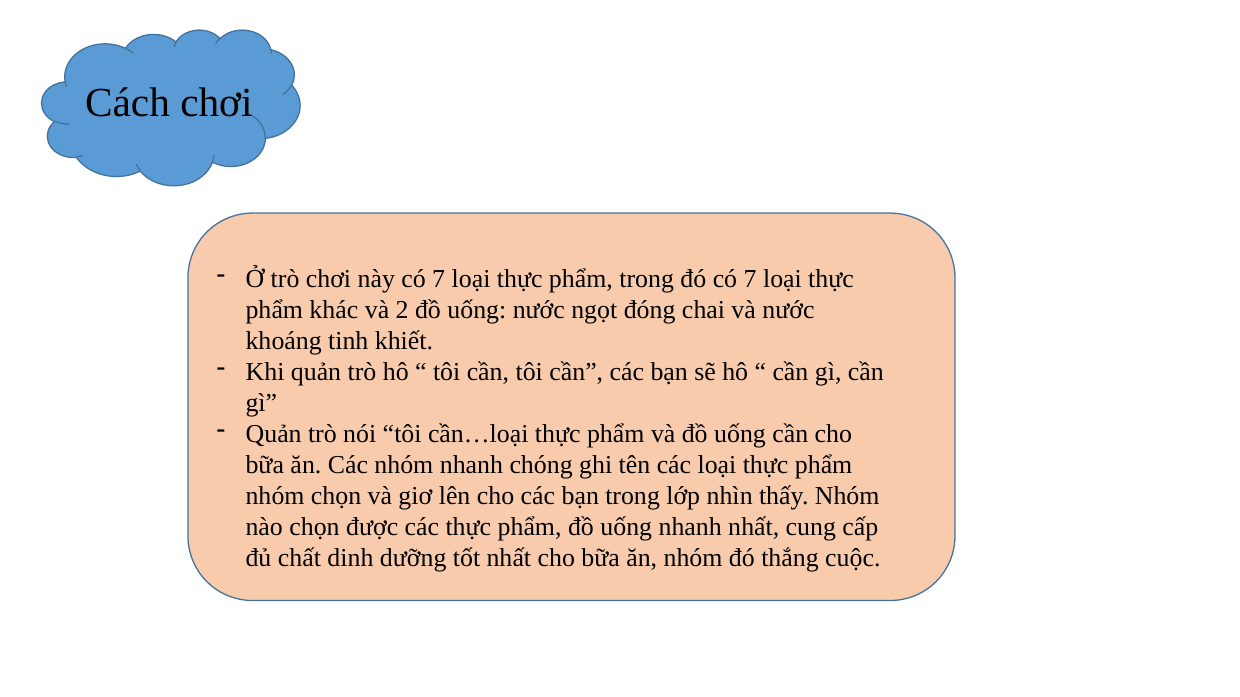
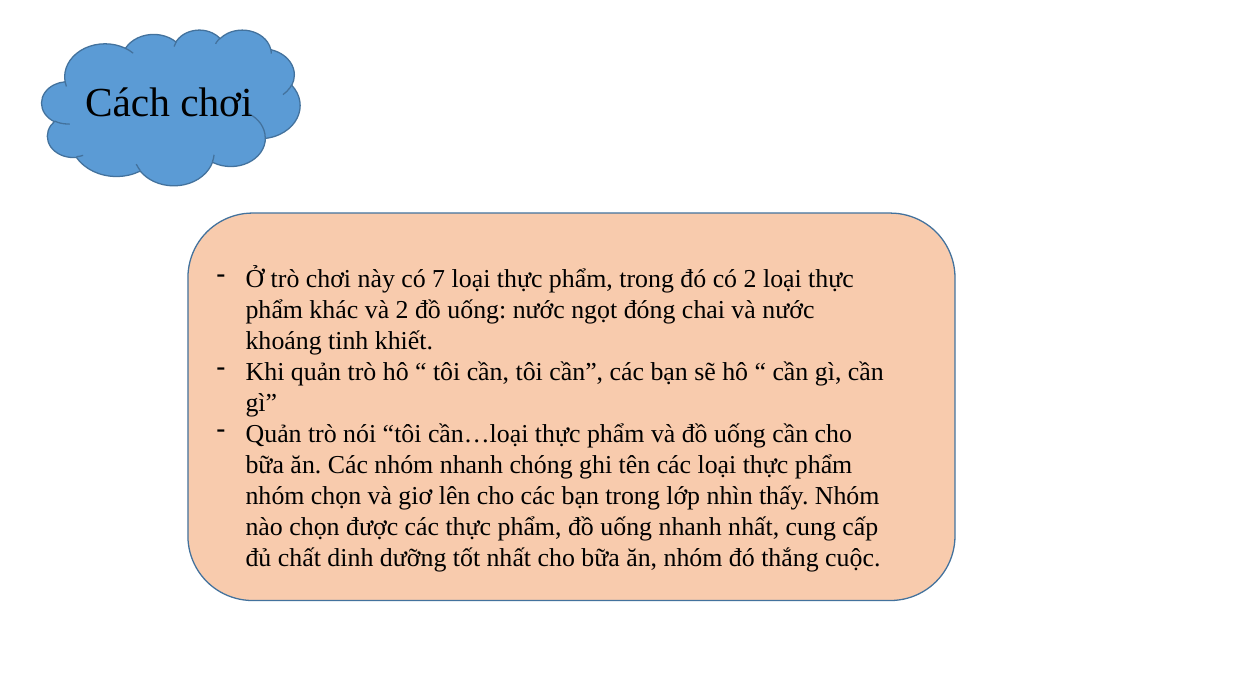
đó có 7: 7 -> 2
